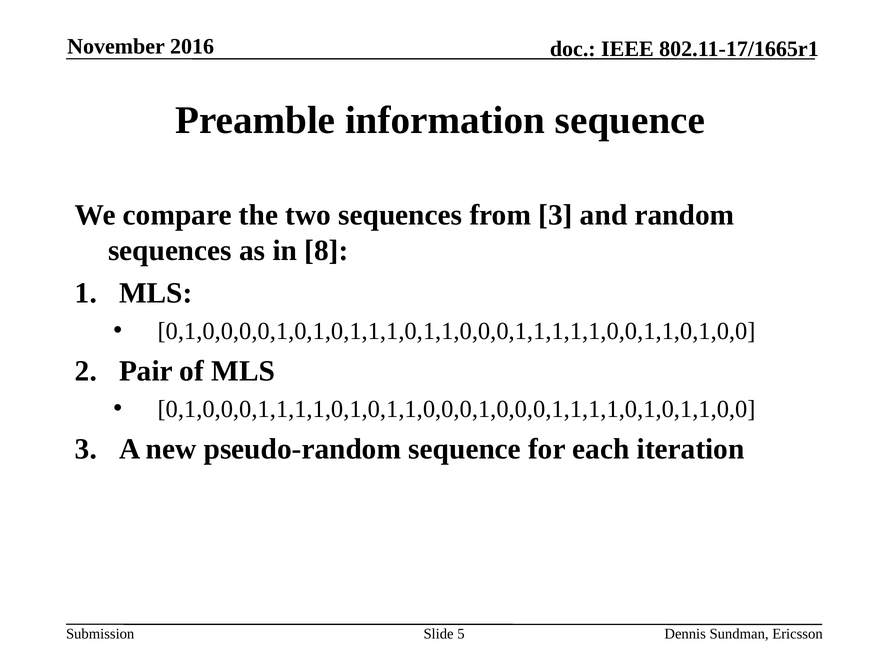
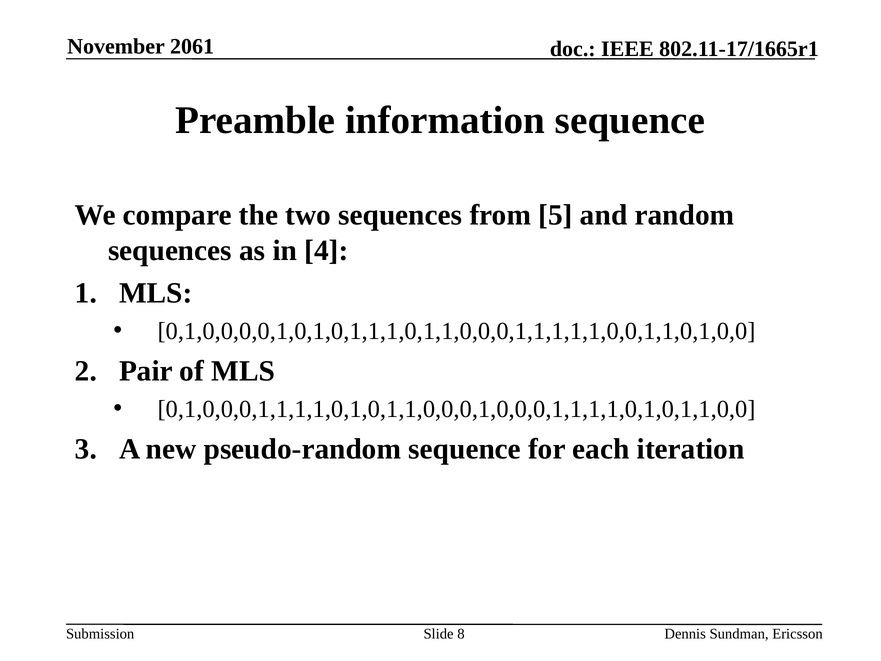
2016: 2016 -> 2061
from 3: 3 -> 5
8: 8 -> 4
5: 5 -> 8
